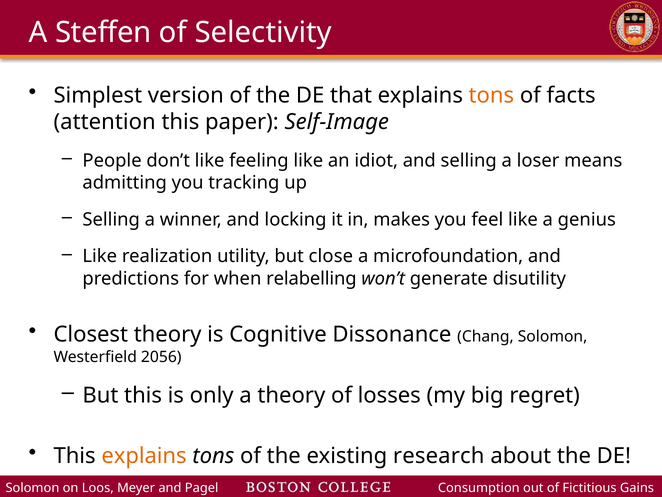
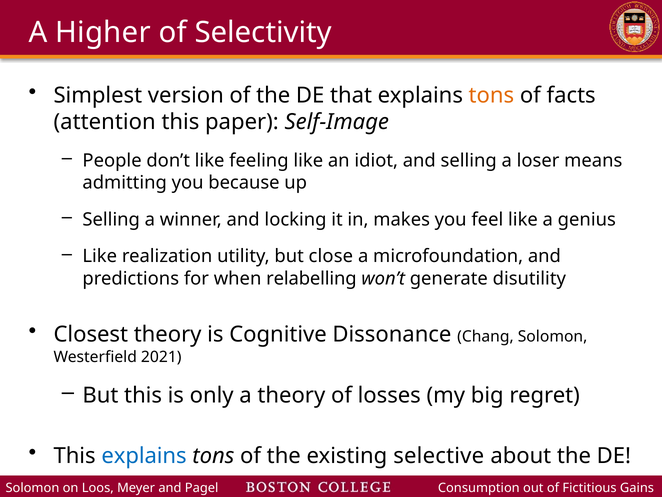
Steffen: Steffen -> Higher
tracking: tracking -> because
2056: 2056 -> 2021
explains at (144, 456) colour: orange -> blue
research: research -> selective
